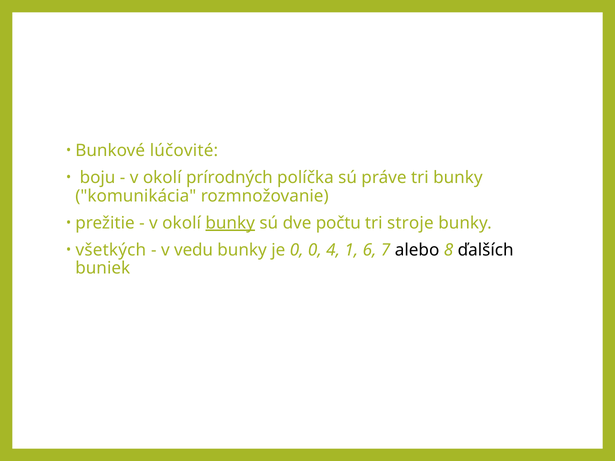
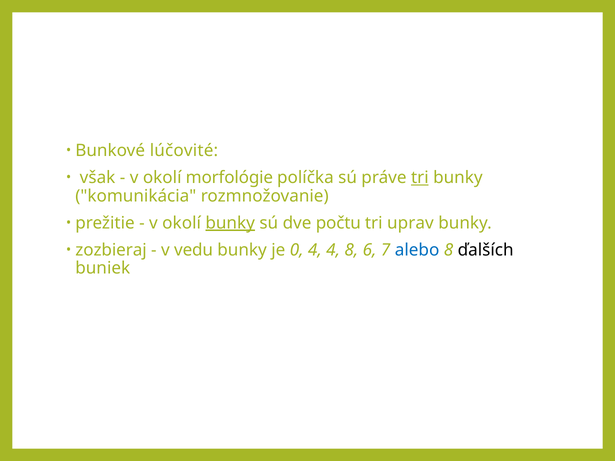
boju: boju -> však
prírodných: prírodných -> morfológie
tri at (420, 178) underline: none -> present
stroje: stroje -> uprav
všetkých: všetkých -> zozbieraj
0 0: 0 -> 4
4 1: 1 -> 8
alebo colour: black -> blue
